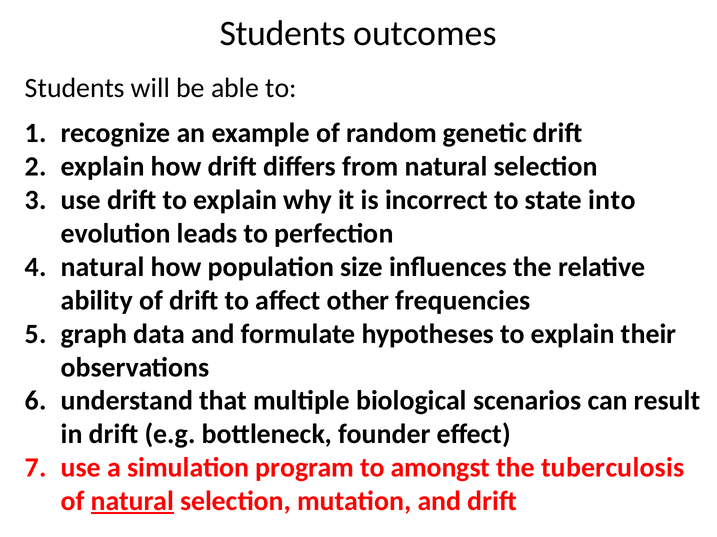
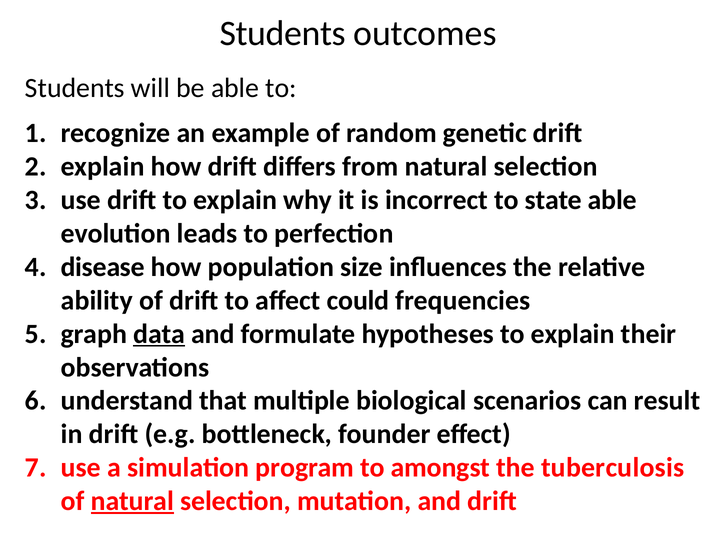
state into: into -> able
natural at (103, 267): natural -> disease
other: other -> could
data underline: none -> present
